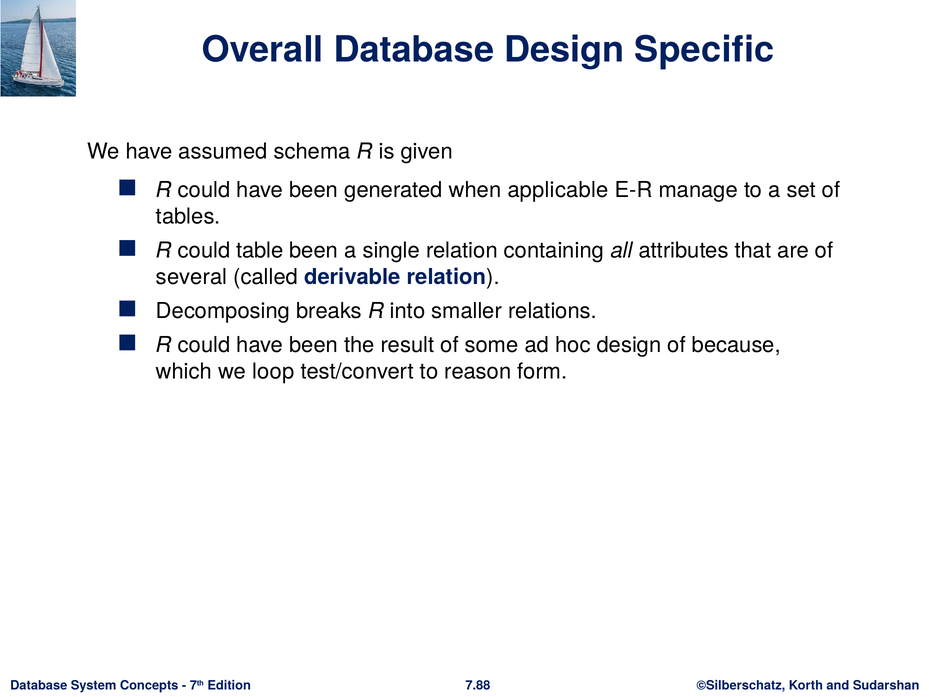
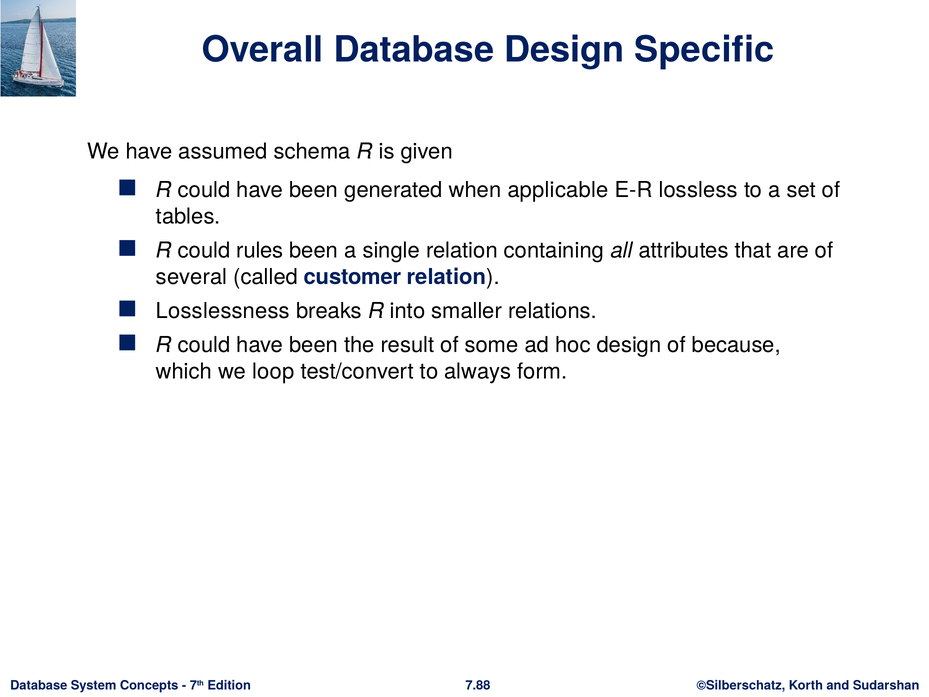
manage: manage -> lossless
table: table -> rules
derivable: derivable -> customer
Decomposing: Decomposing -> Losslessness
reason: reason -> always
